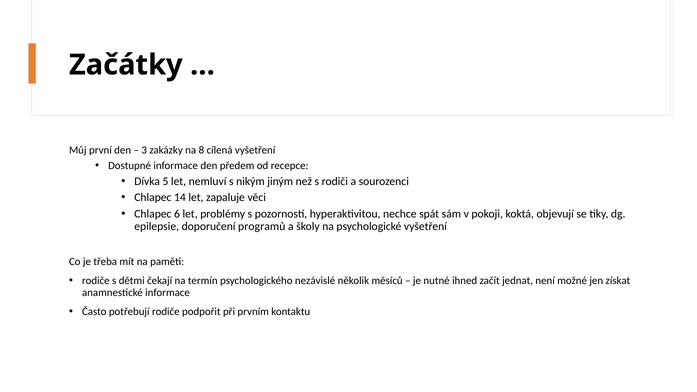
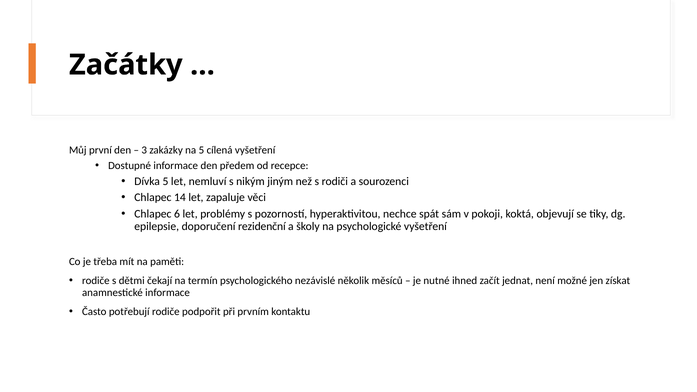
na 8: 8 -> 5
programů: programů -> rezidenční
